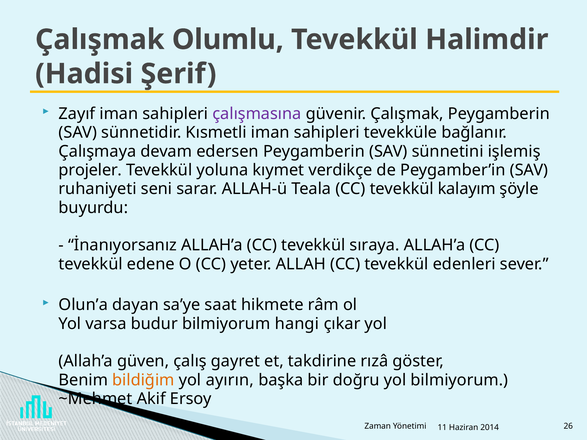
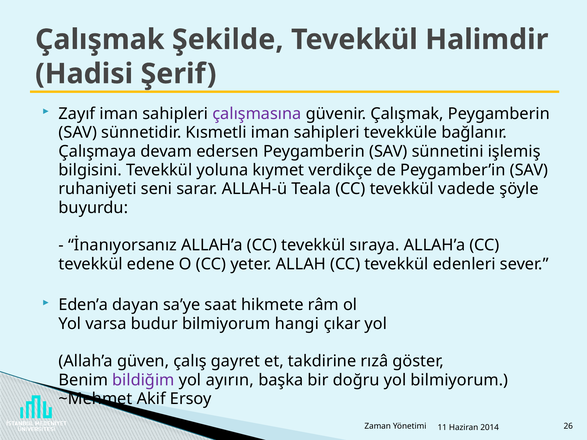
Olumlu: Olumlu -> Şekilde
projeler: projeler -> bilgisini
kalayım: kalayım -> vadede
Olun’a: Olun’a -> Eden’a
bildiğim colour: orange -> purple
